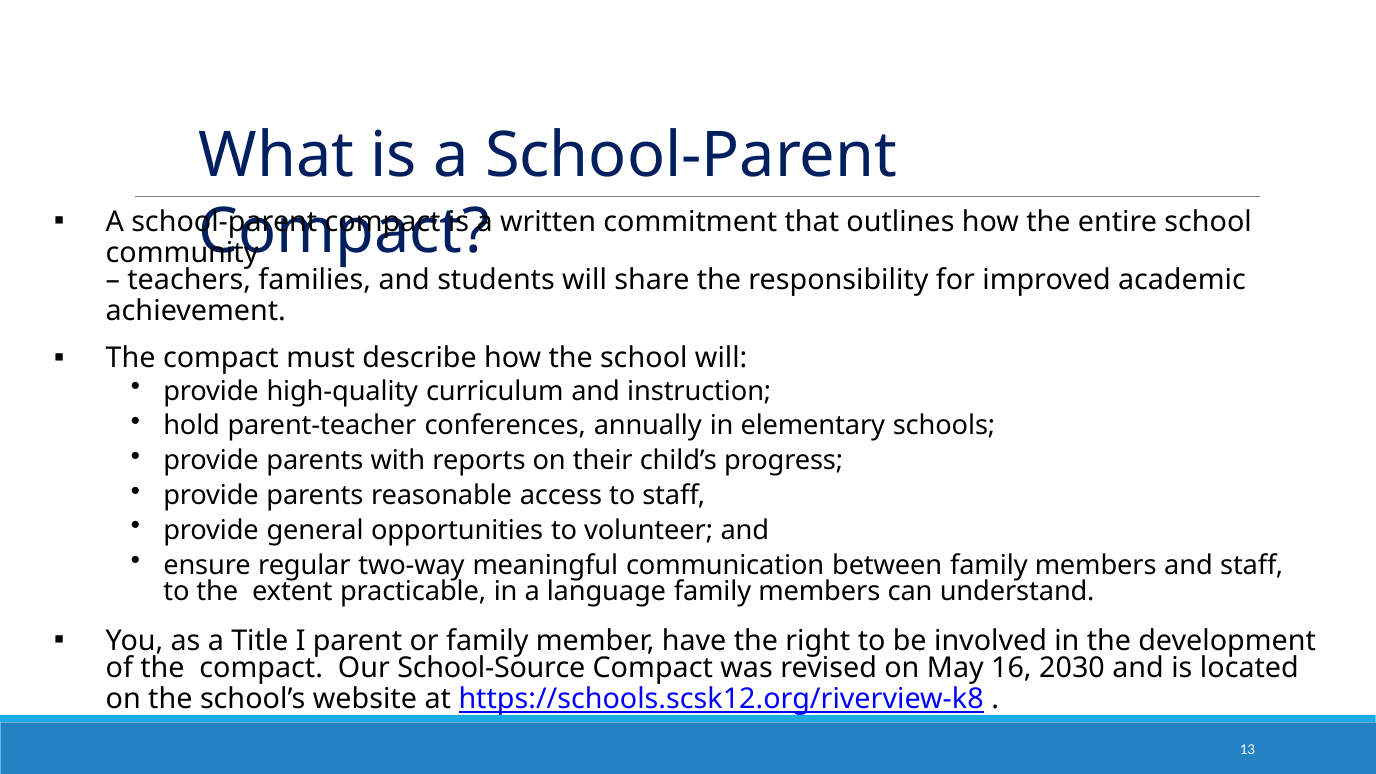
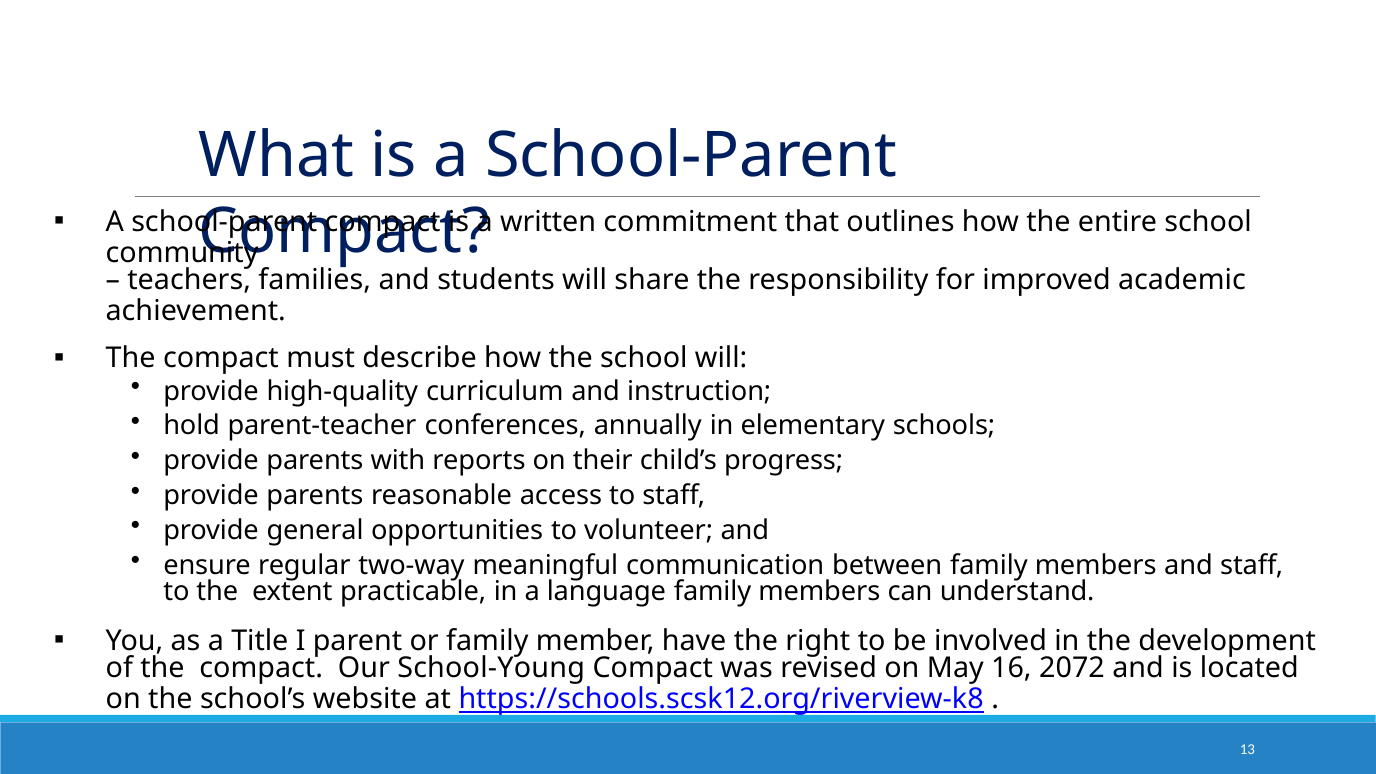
School-Source: School-Source -> School-Young
2030: 2030 -> 2072
